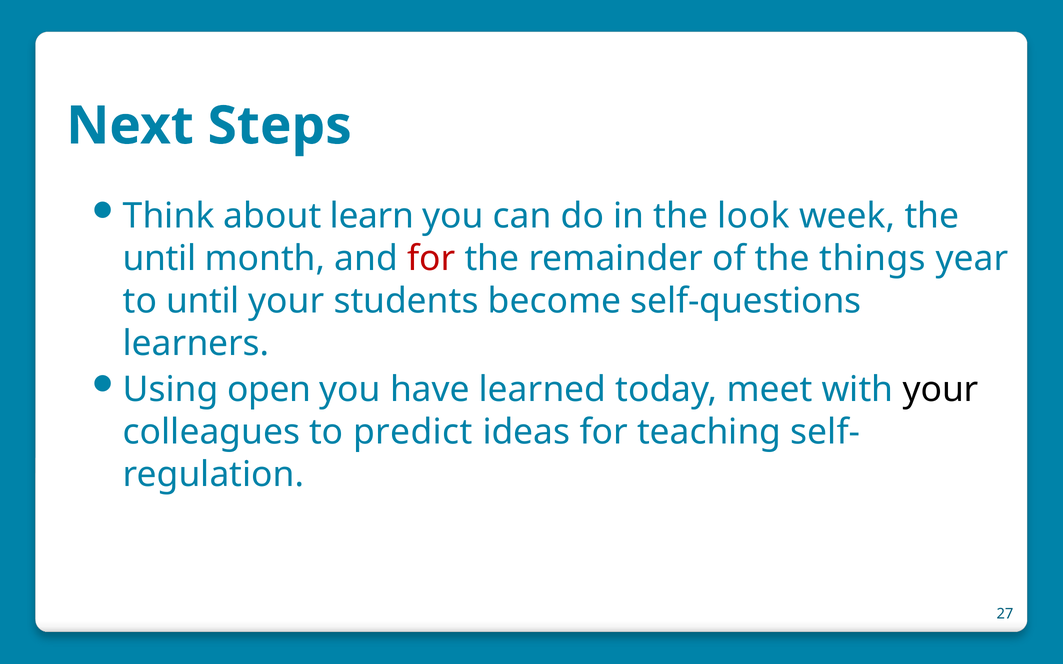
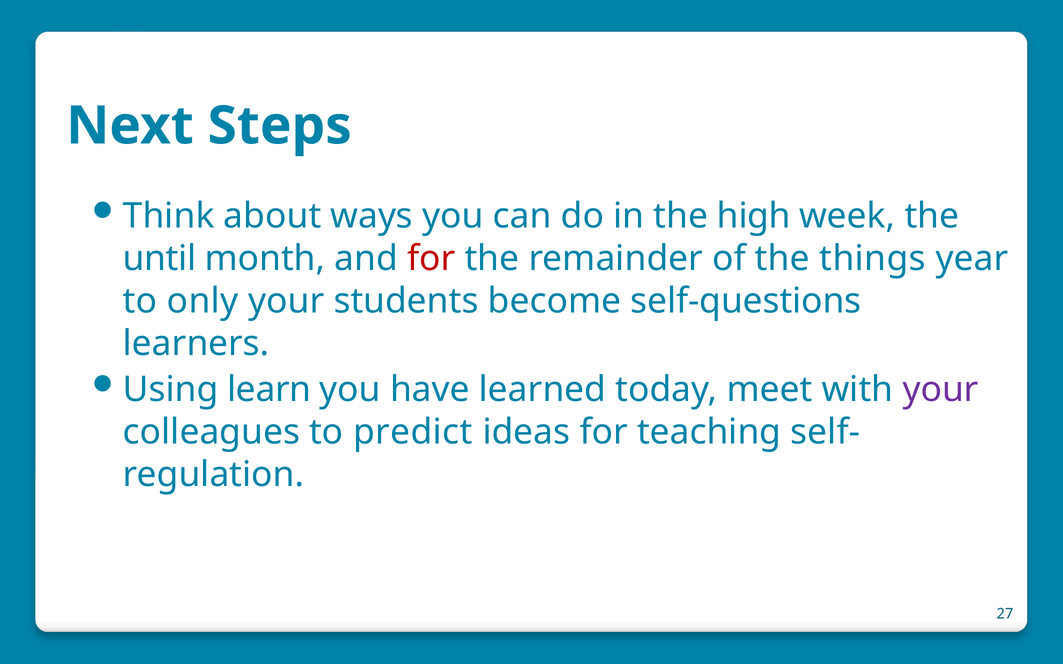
learn: learn -> ways
look: look -> high
to until: until -> only
open: open -> learn
your at (941, 390) colour: black -> purple
